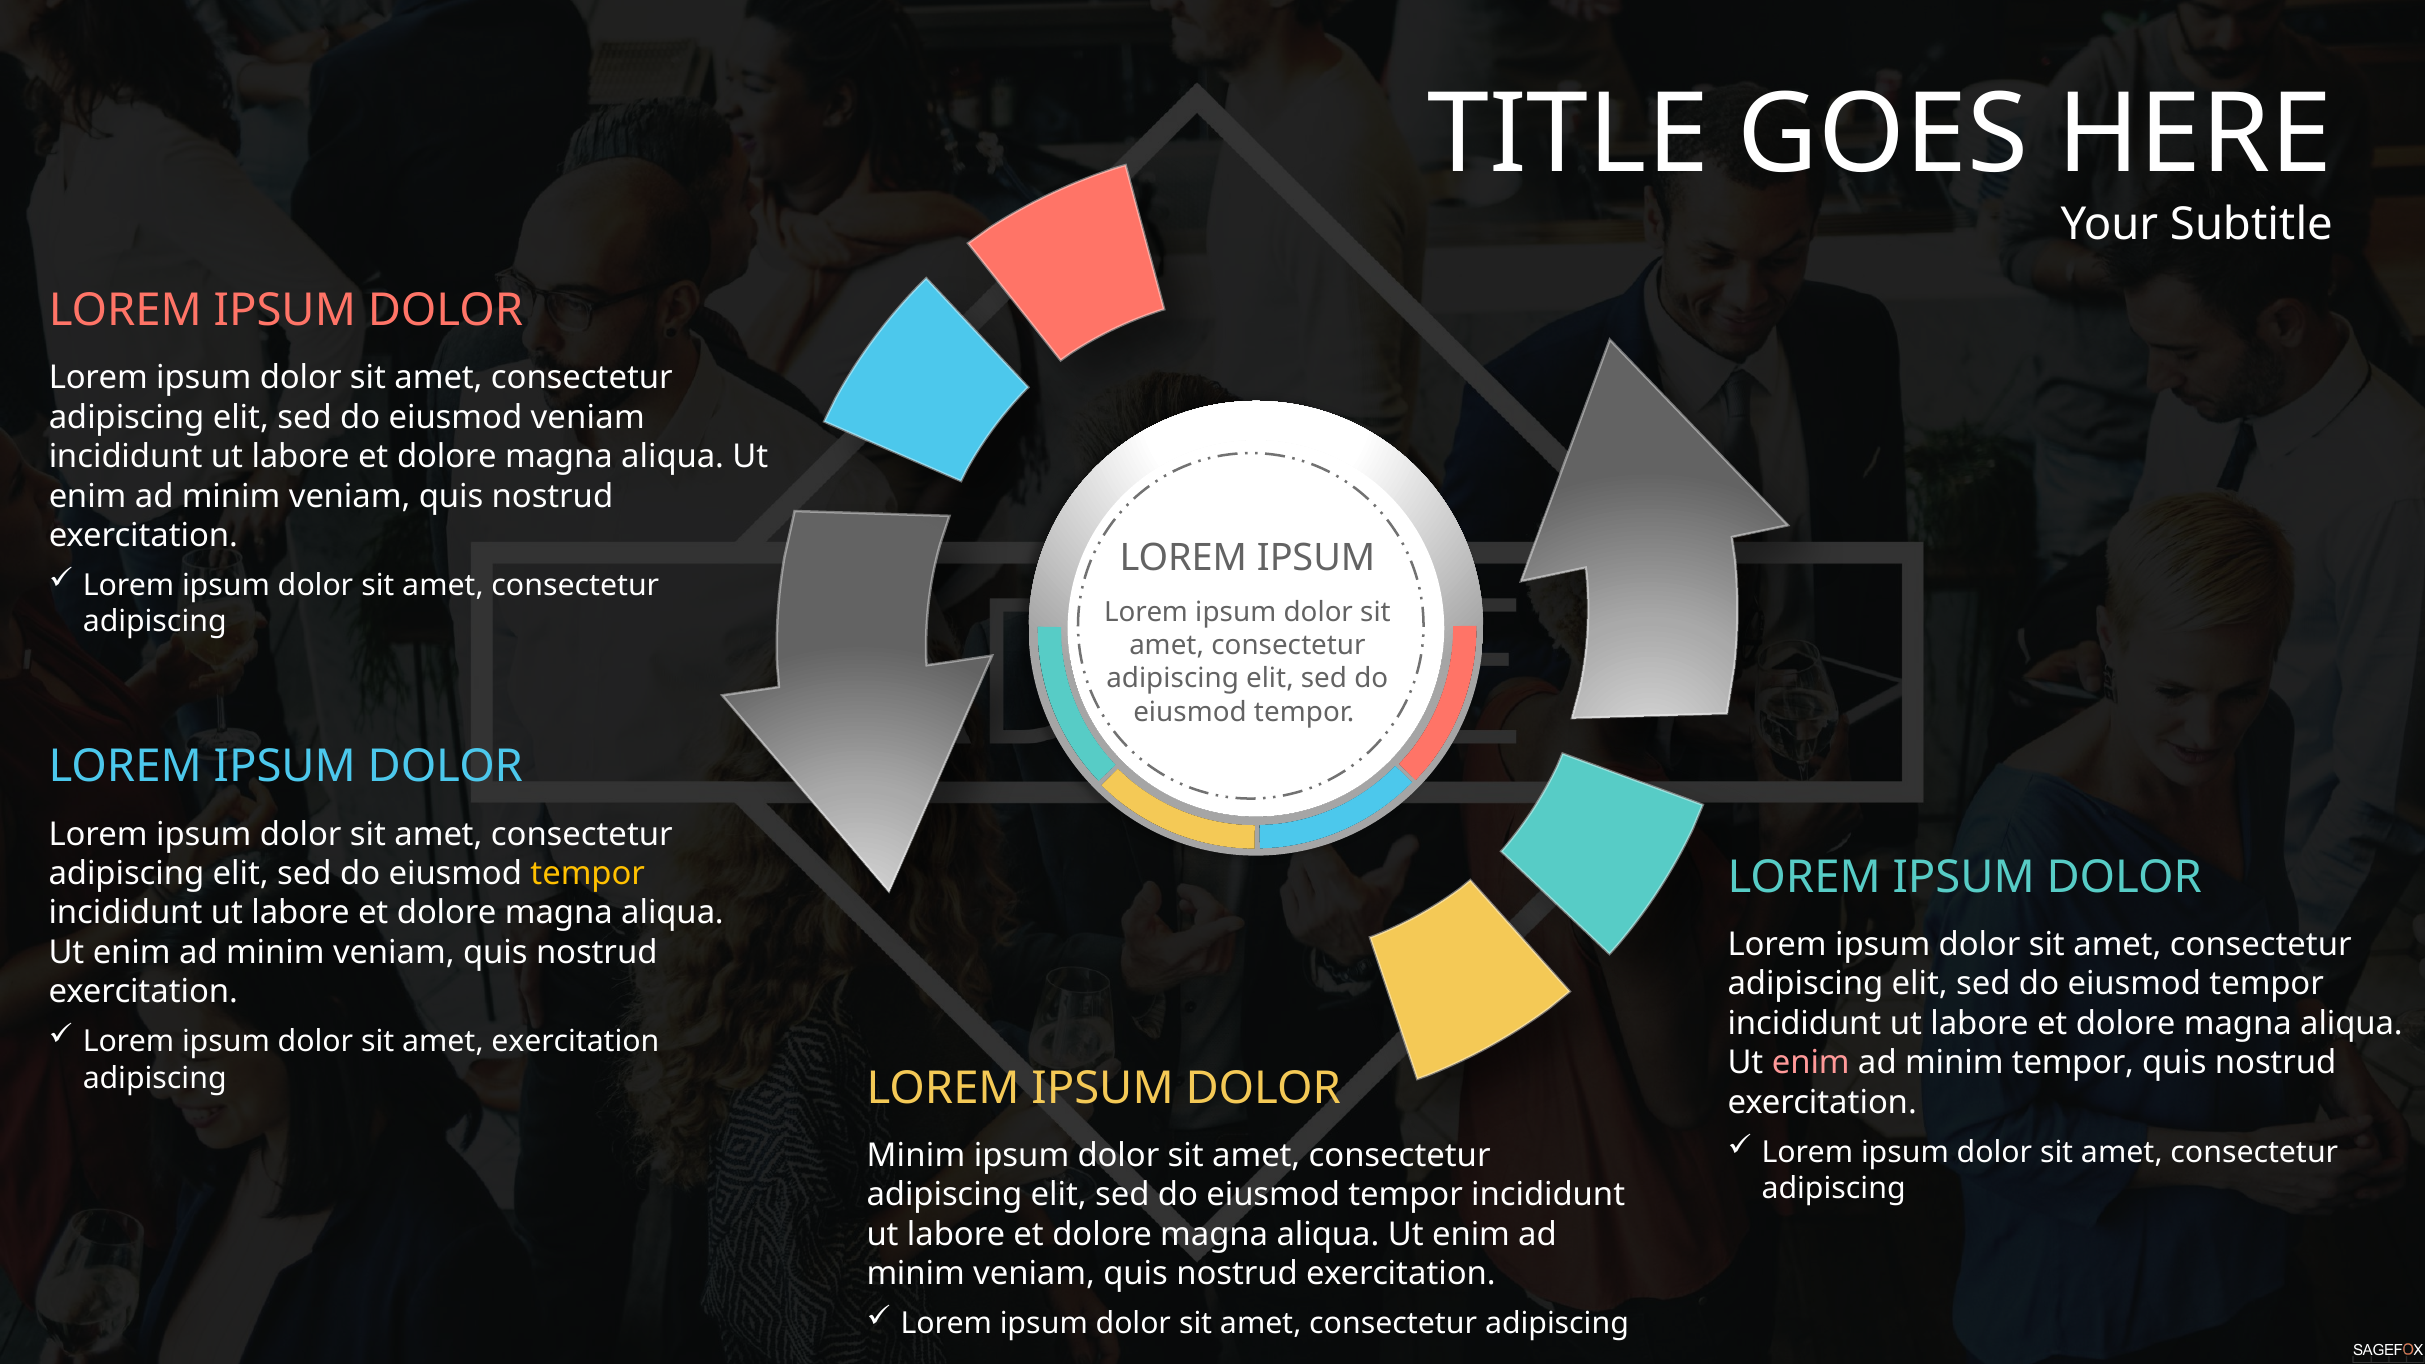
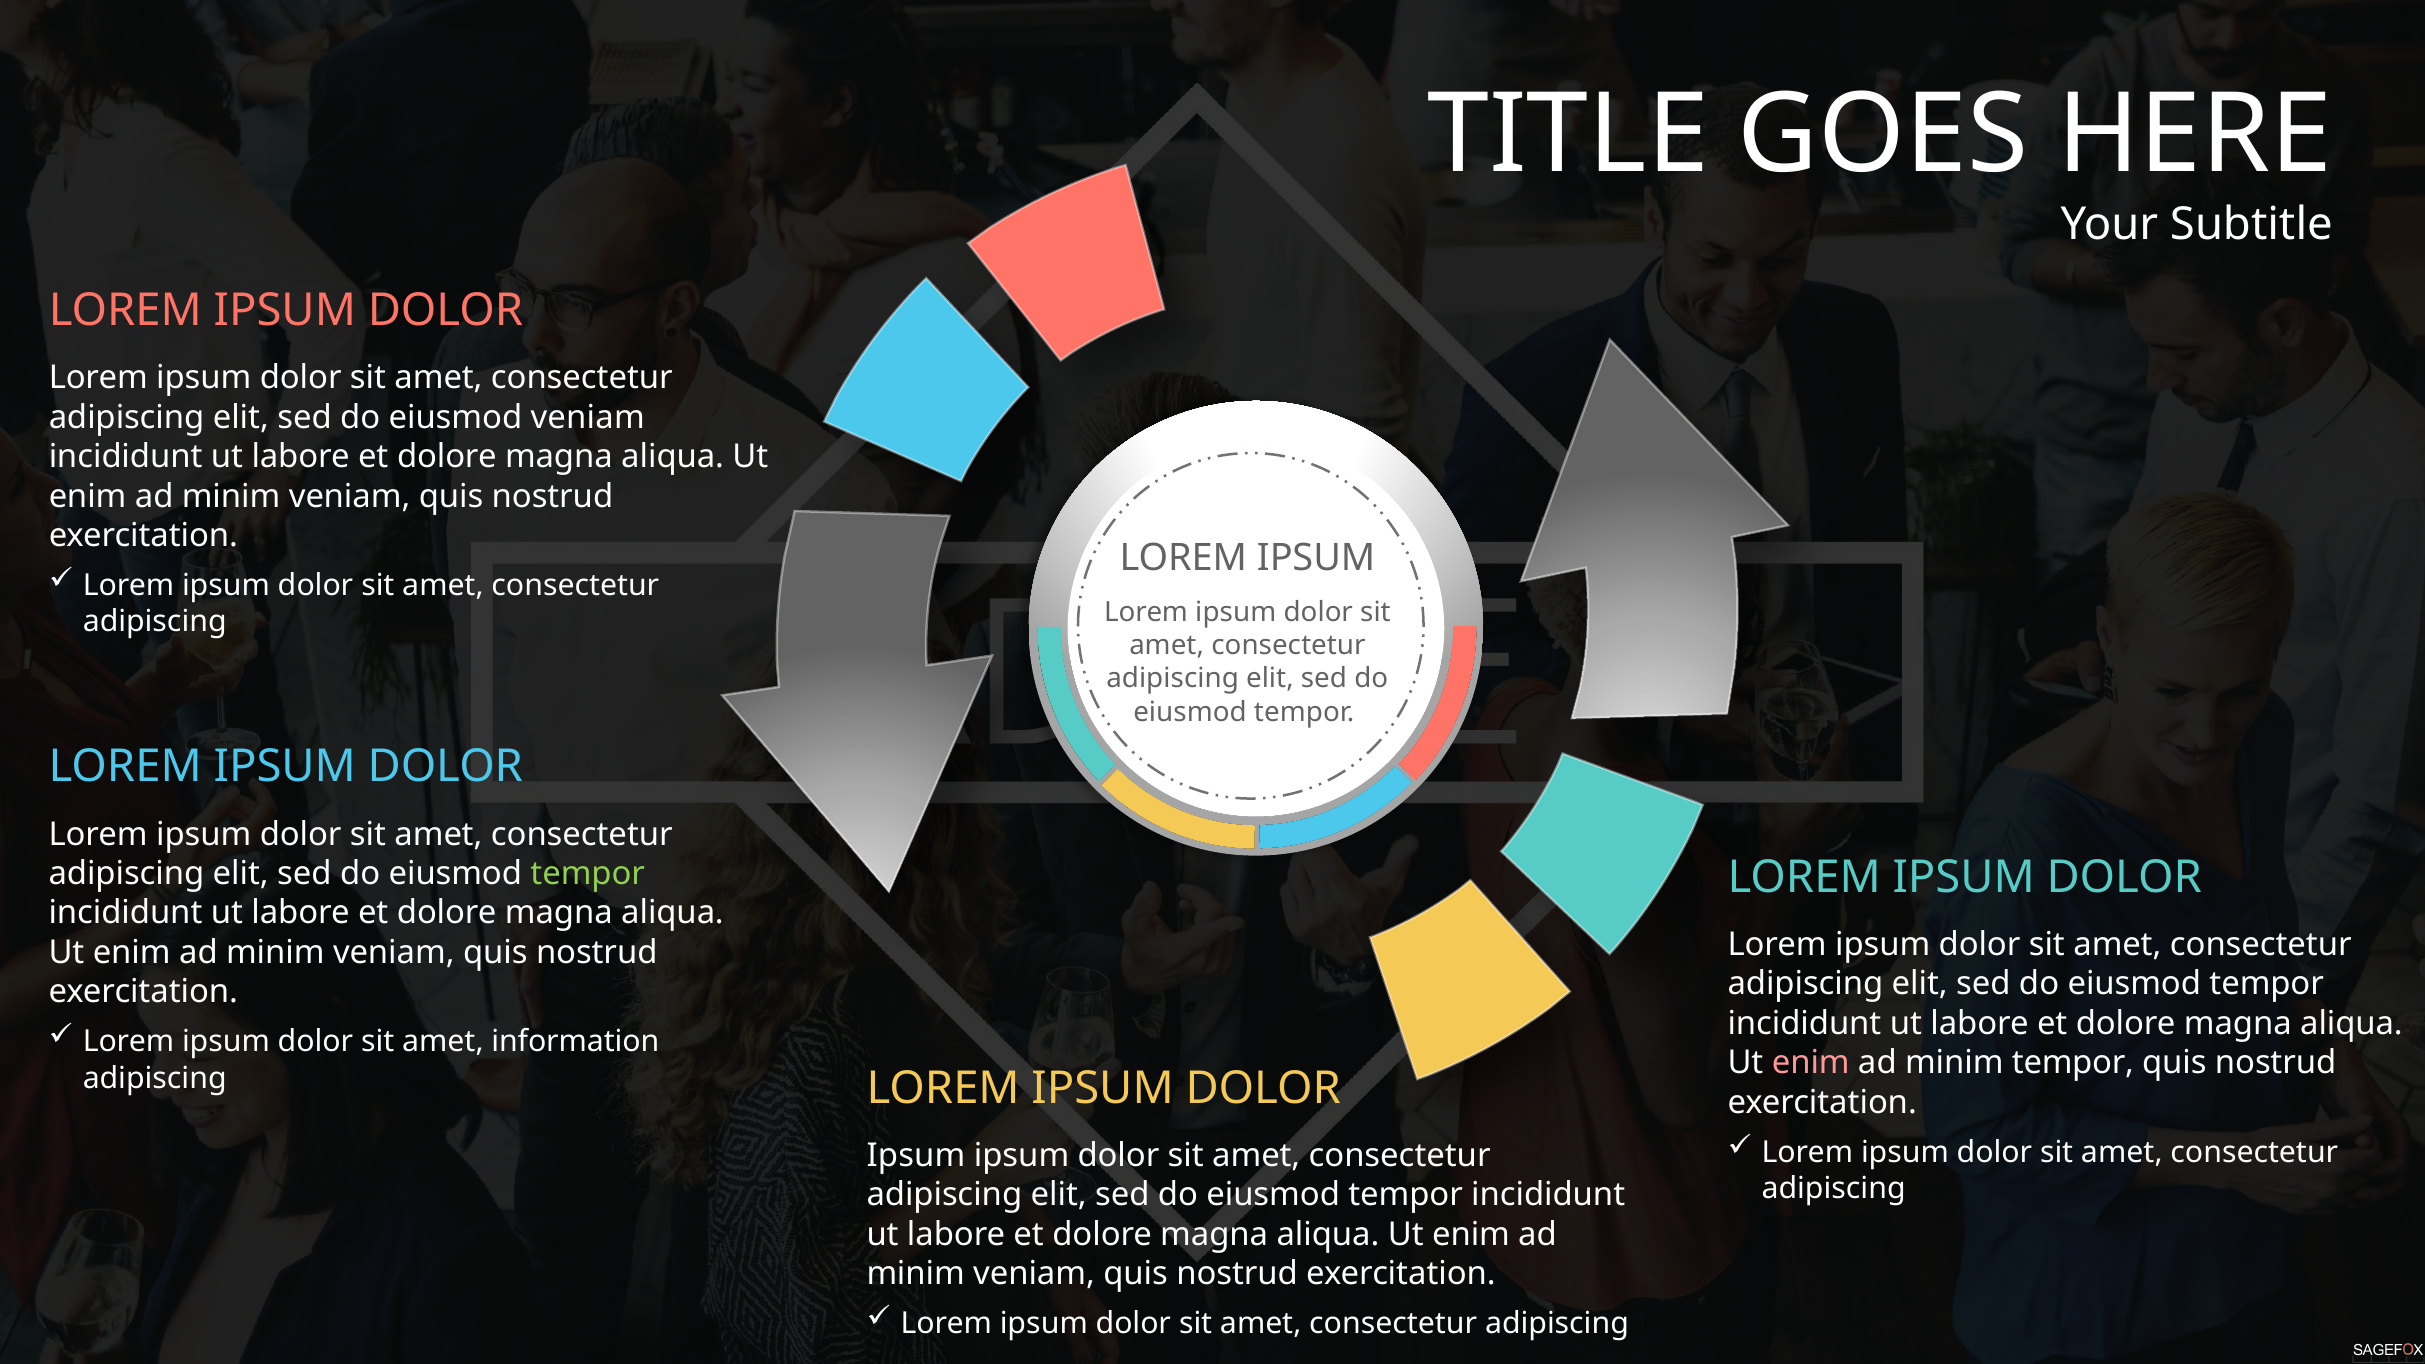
tempor at (588, 874) colour: yellow -> light green
amet exercitation: exercitation -> information
Minim at (916, 1156): Minim -> Ipsum
